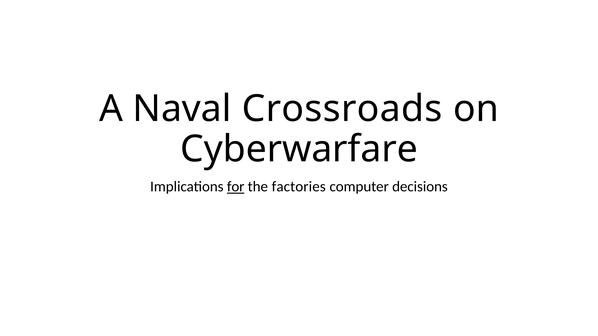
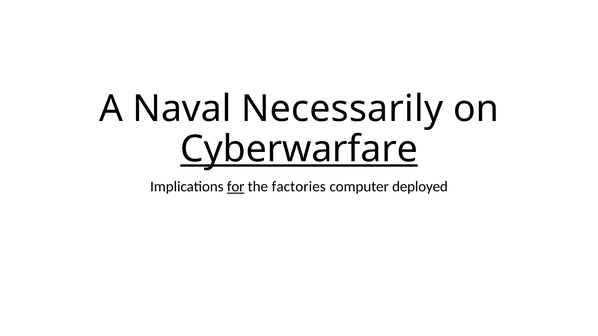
Crossroads: Crossroads -> Necessarily
Cyberwarfare underline: none -> present
decisions: decisions -> deployed
